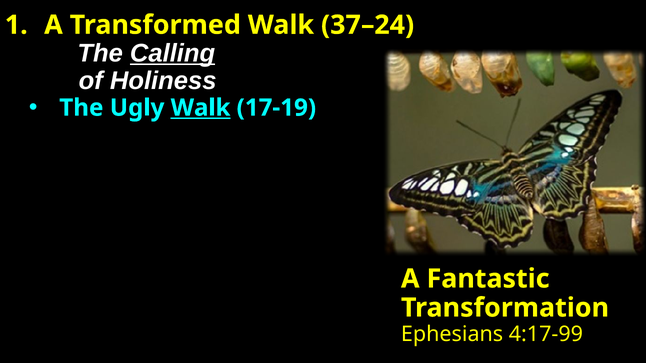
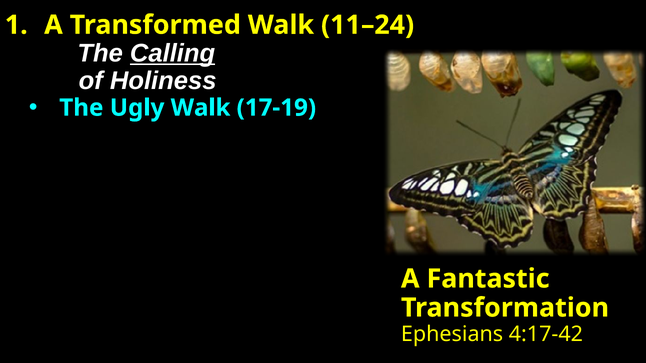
37–24: 37–24 -> 11–24
Walk at (201, 108) underline: present -> none
4:17-99: 4:17-99 -> 4:17-42
